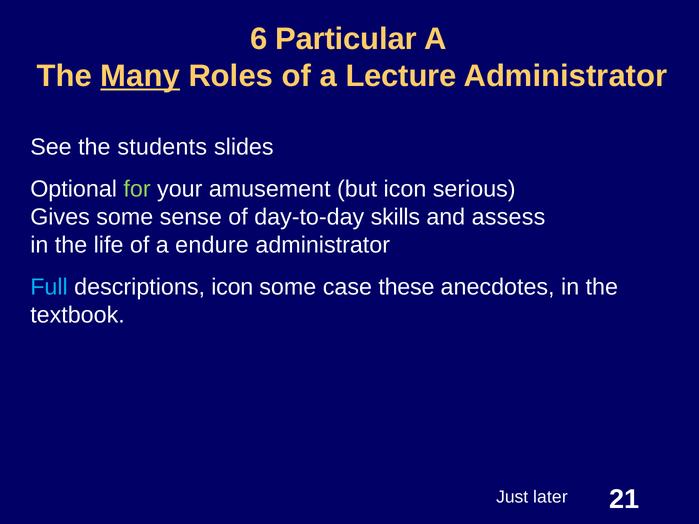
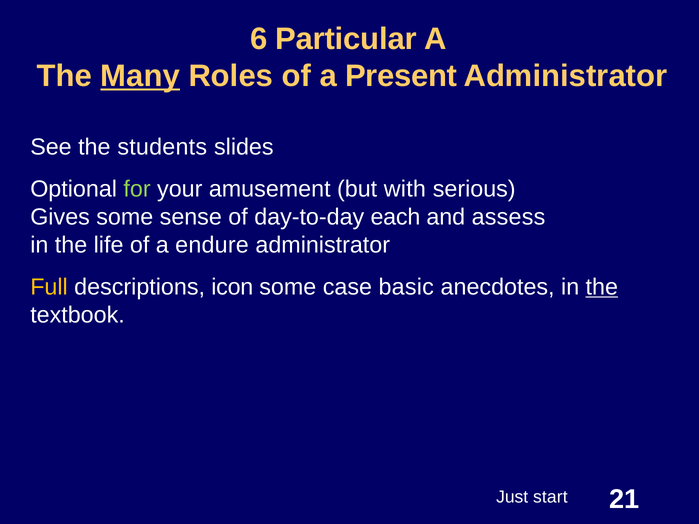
Lecture: Lecture -> Present
but icon: icon -> with
skills: skills -> each
Full colour: light blue -> yellow
these: these -> basic
the at (602, 287) underline: none -> present
later: later -> start
